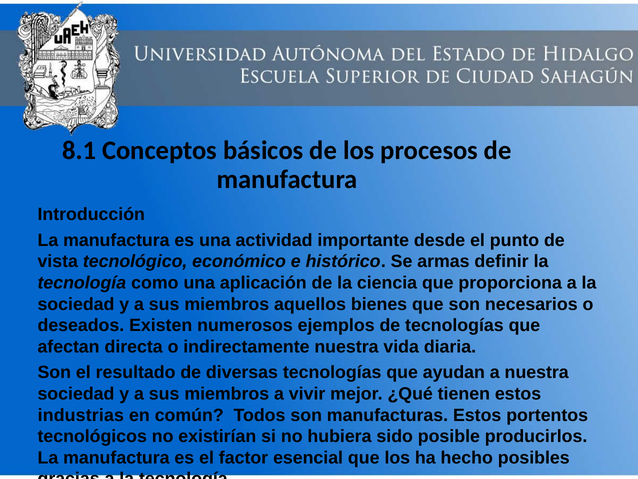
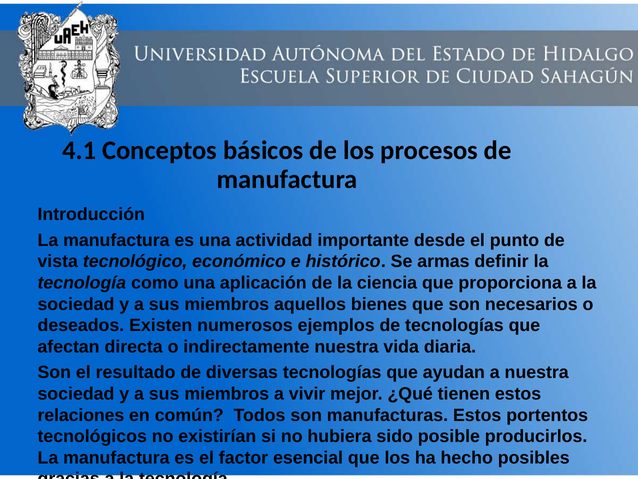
8.1: 8.1 -> 4.1
industrias: industrias -> relaciones
